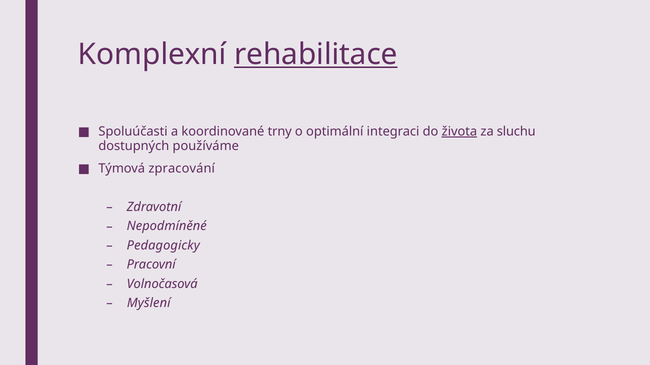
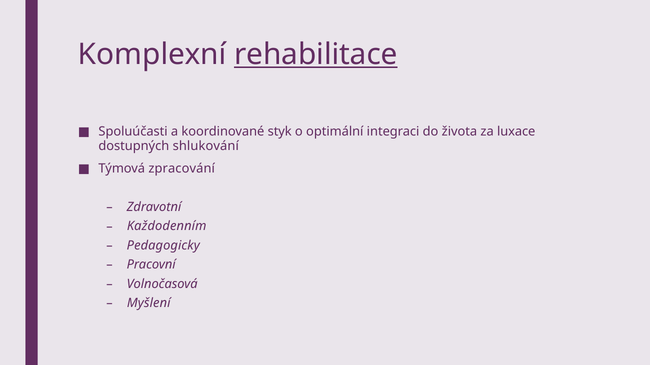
trny: trny -> styk
života underline: present -> none
sluchu: sluchu -> luxace
používáme: používáme -> shlukování
Nepodmíněné: Nepodmíněné -> Každodenním
